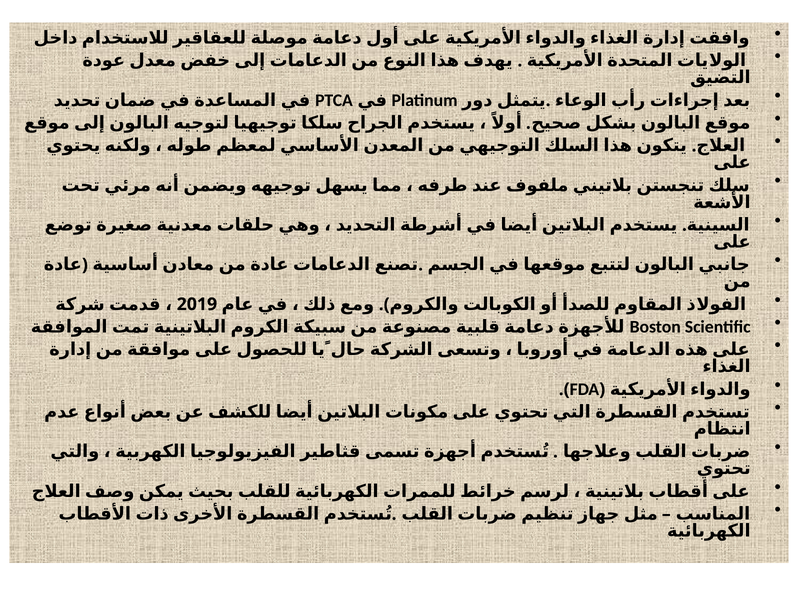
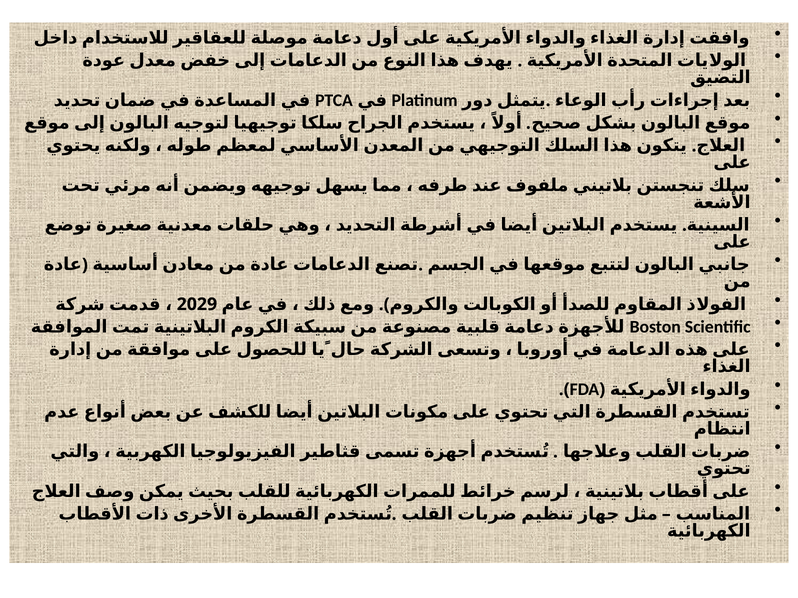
2019: 2019 -> 2029
